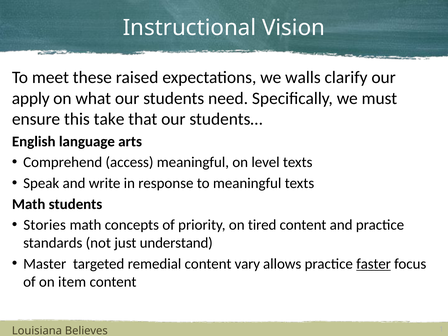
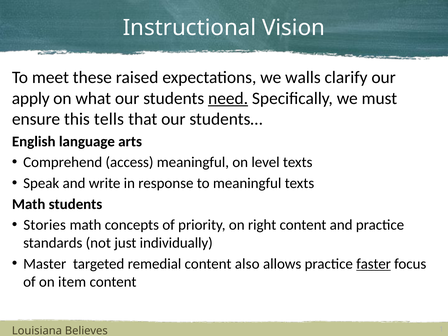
need underline: none -> present
take: take -> tells
tired: tired -> right
understand: understand -> individually
vary: vary -> also
